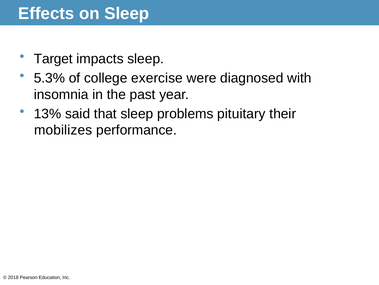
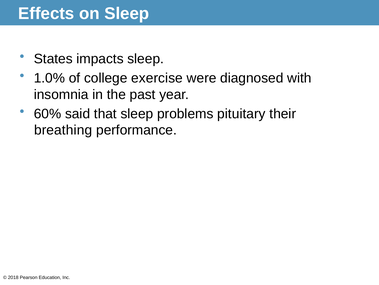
Target: Target -> States
5.3%: 5.3% -> 1.0%
13%: 13% -> 60%
mobilizes: mobilizes -> breathing
